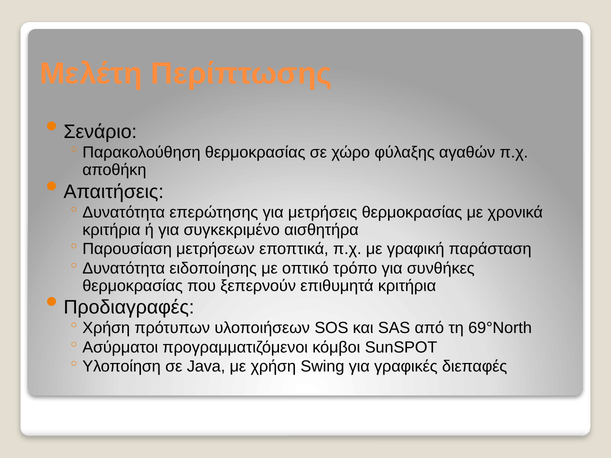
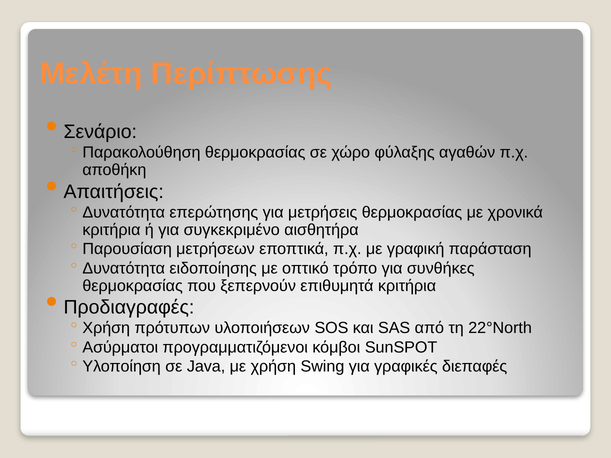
69°North: 69°North -> 22°North
